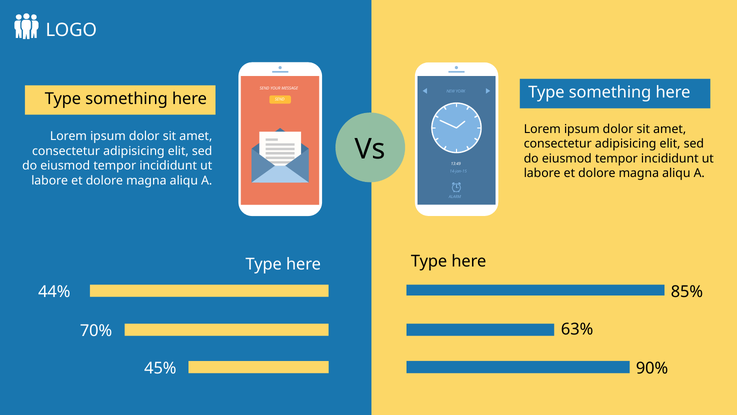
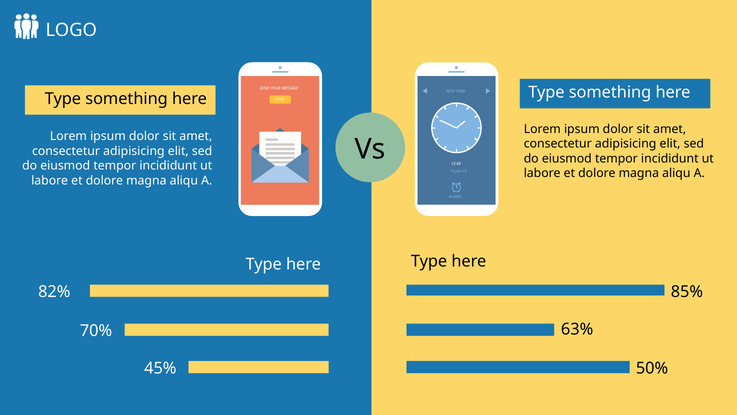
44%: 44% -> 82%
90%: 90% -> 50%
